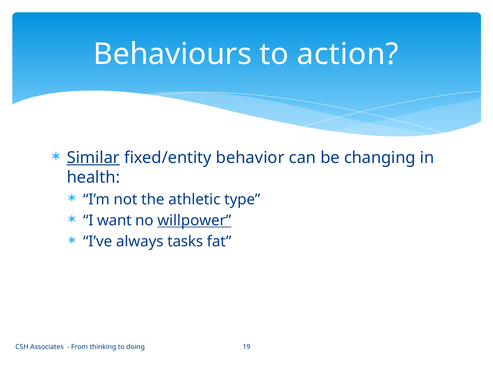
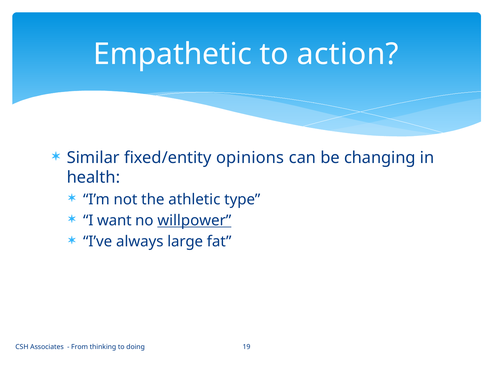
Behaviours: Behaviours -> Empathetic
Similar underline: present -> none
behavior: behavior -> opinions
tasks: tasks -> large
